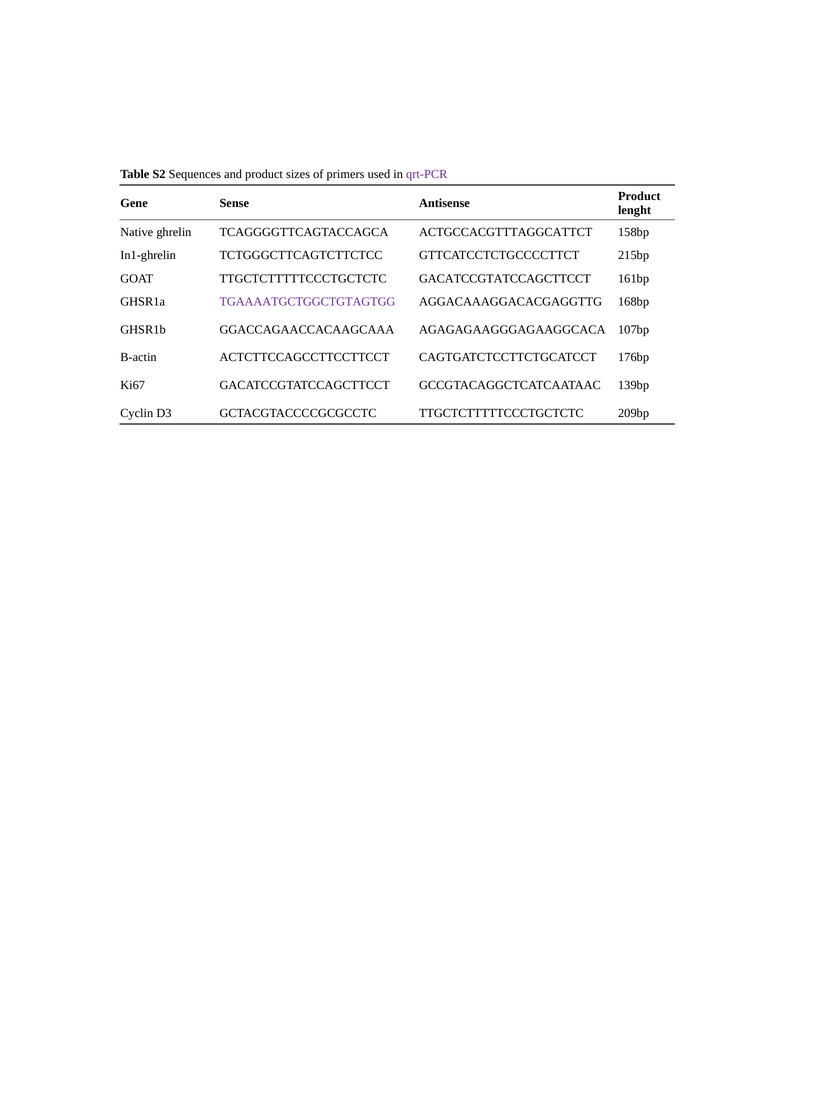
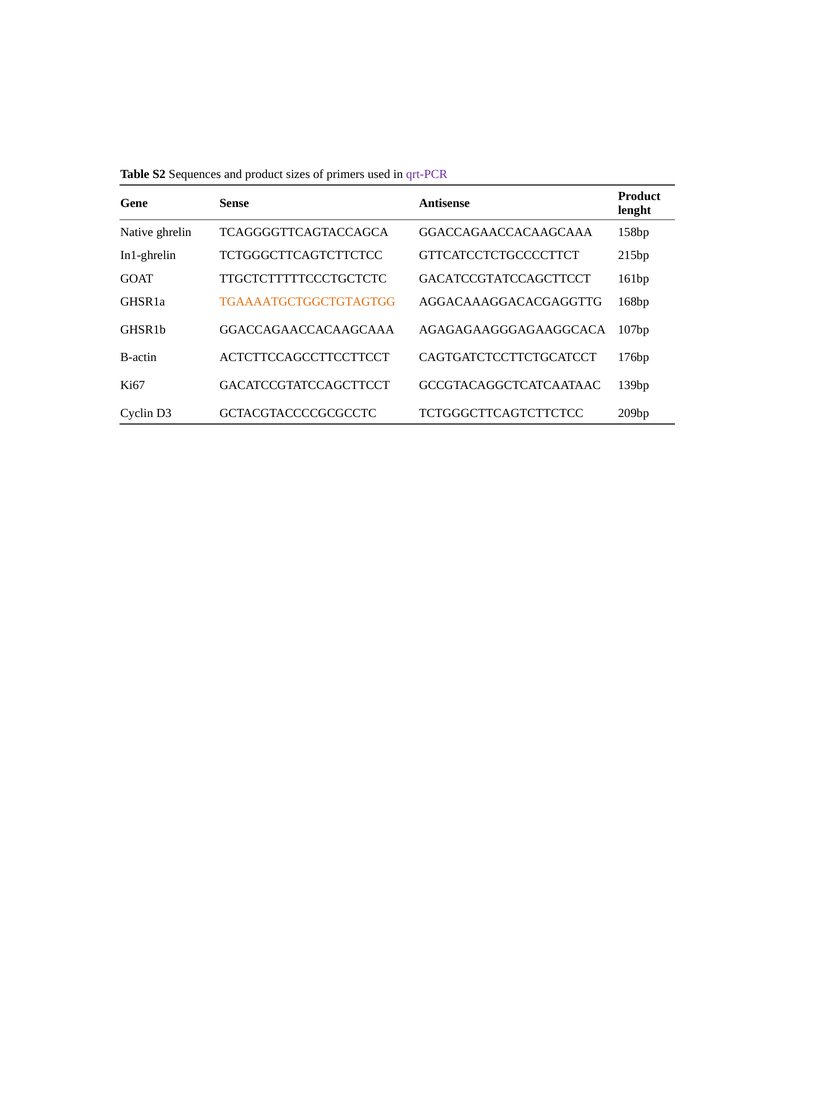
TCAGGGGTTCAGTACCAGCA ACTGCCACGTTTAGGCATTCT: ACTGCCACGTTTAGGCATTCT -> GGACCAGAACCACAAGCAAA
TGAAAATGCTGGCTGTAGTGG colour: purple -> orange
GCTACGTACCCCGCGCCTC TTGCTCTTTTTCCCTGCTCTC: TTGCTCTTTTTCCCTGCTCTC -> TCTGGGCTTCAGTCTTCTCC
